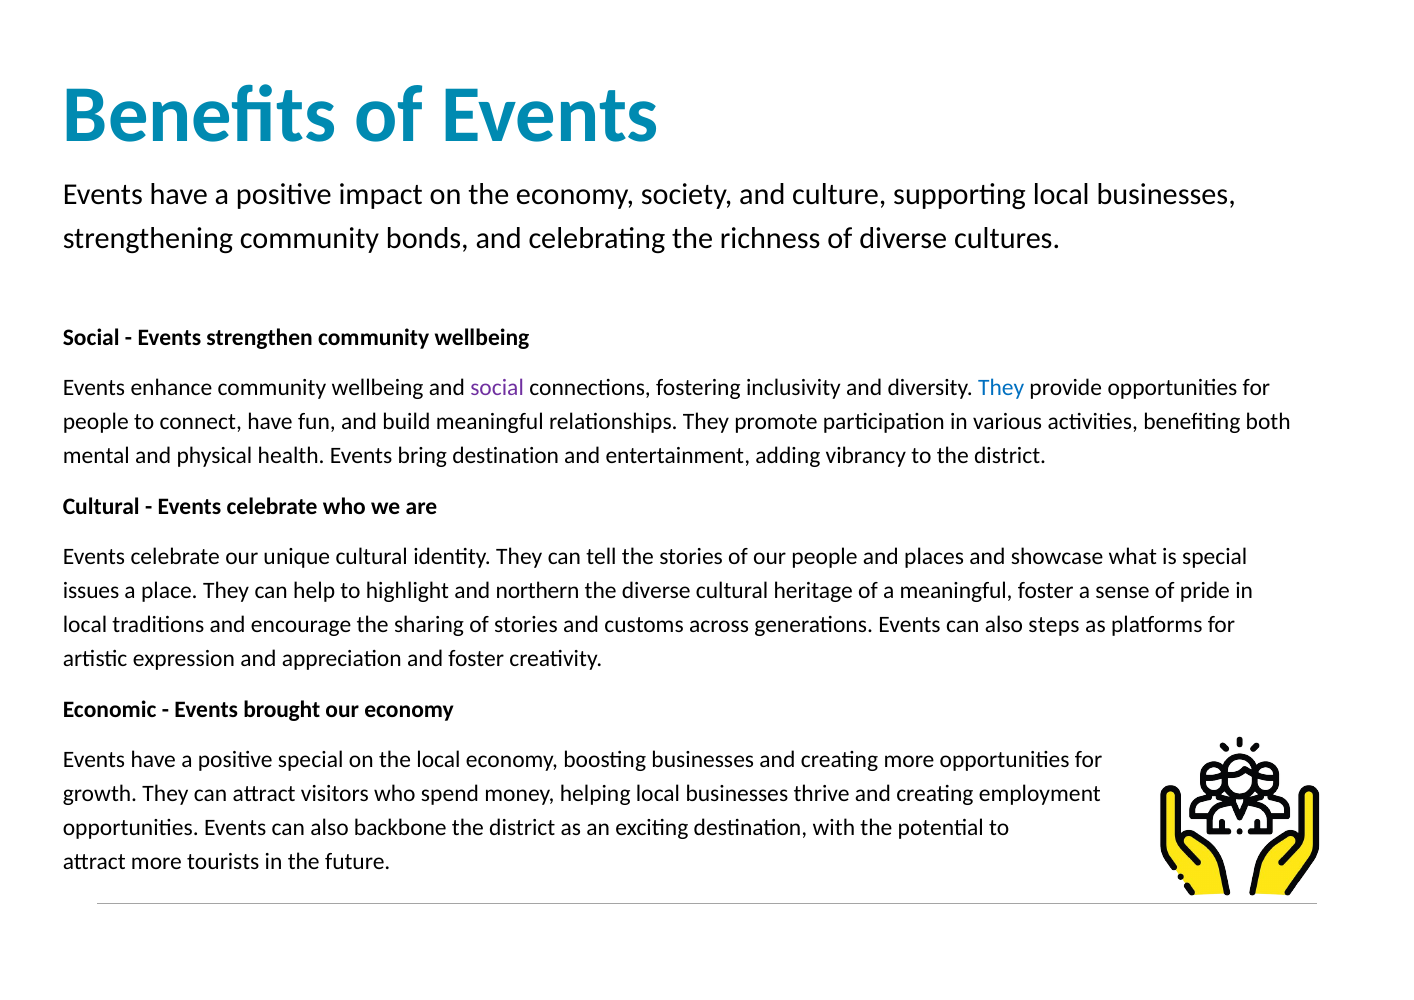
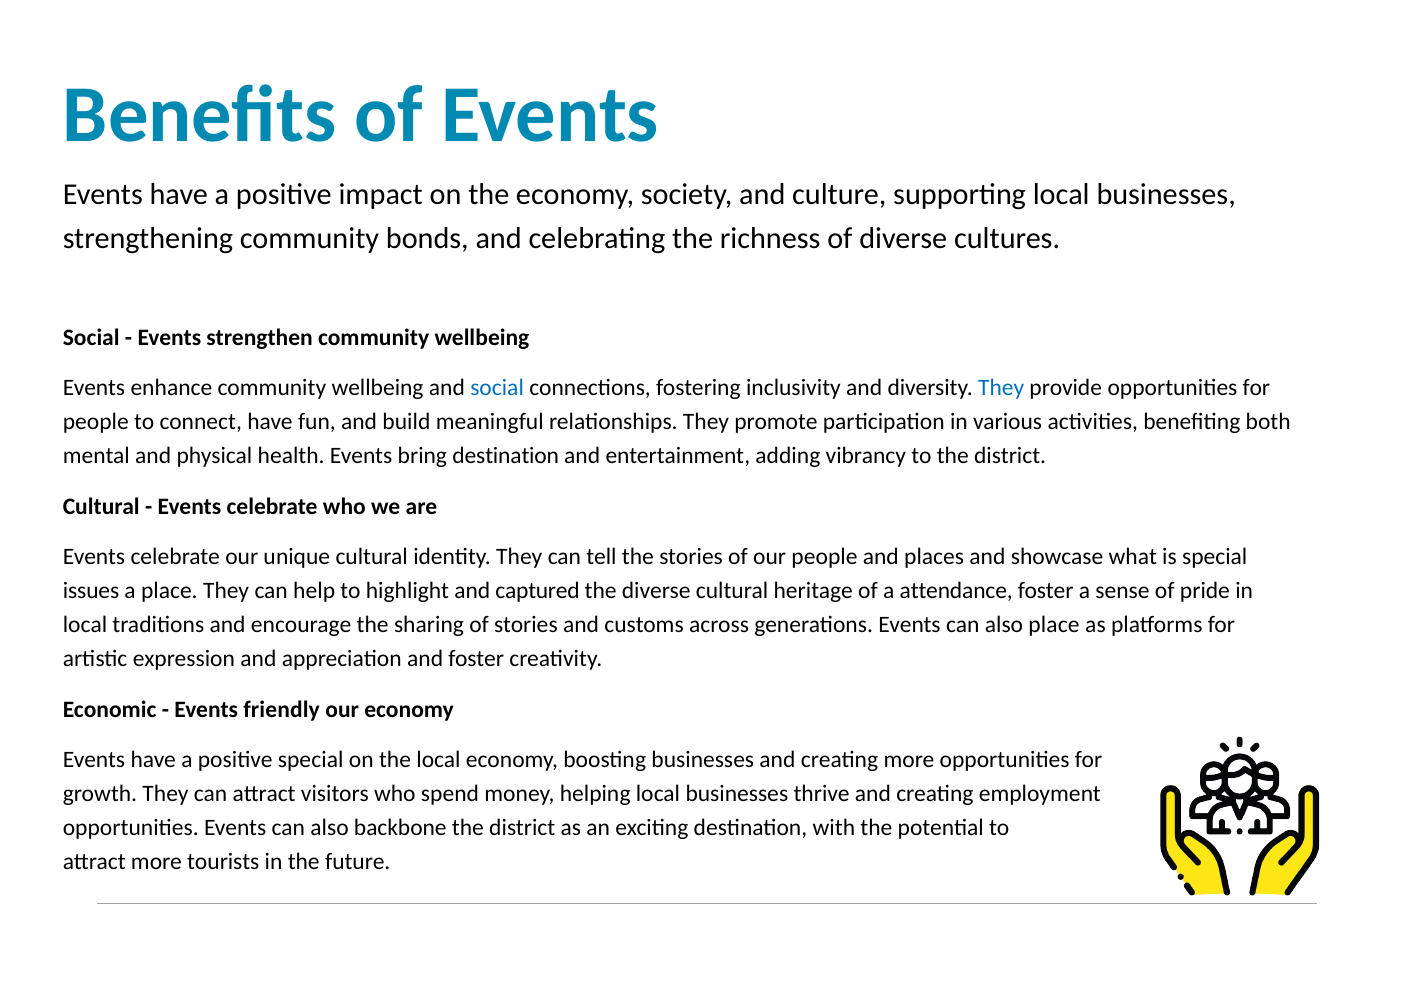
social at (497, 388) colour: purple -> blue
northern: northern -> captured
a meaningful: meaningful -> attendance
also steps: steps -> place
brought: brought -> friendly
